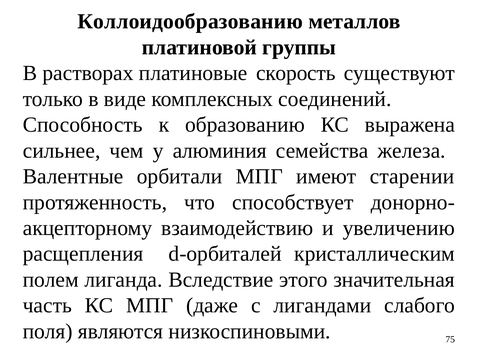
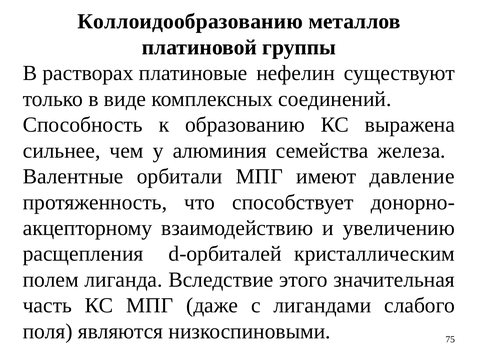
скорость: скорость -> нефелин
старении: старении -> давление
